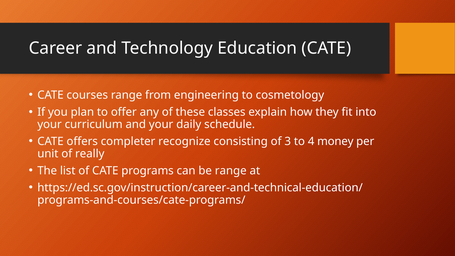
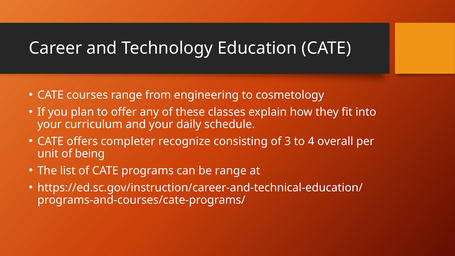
money: money -> overall
really: really -> being
